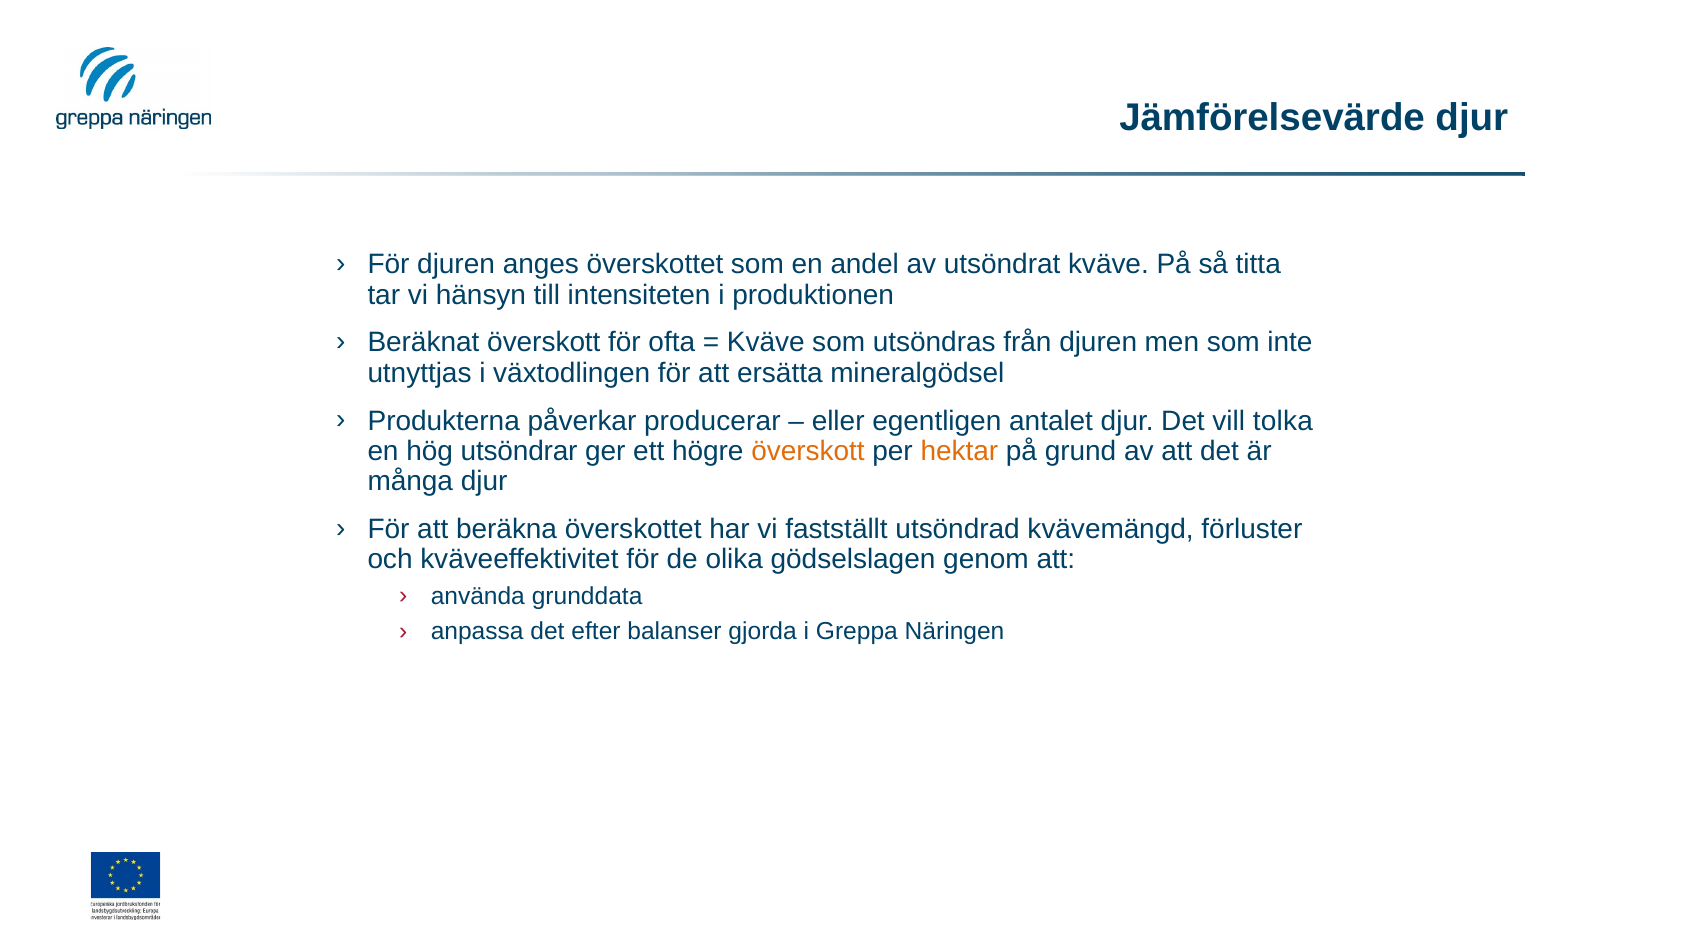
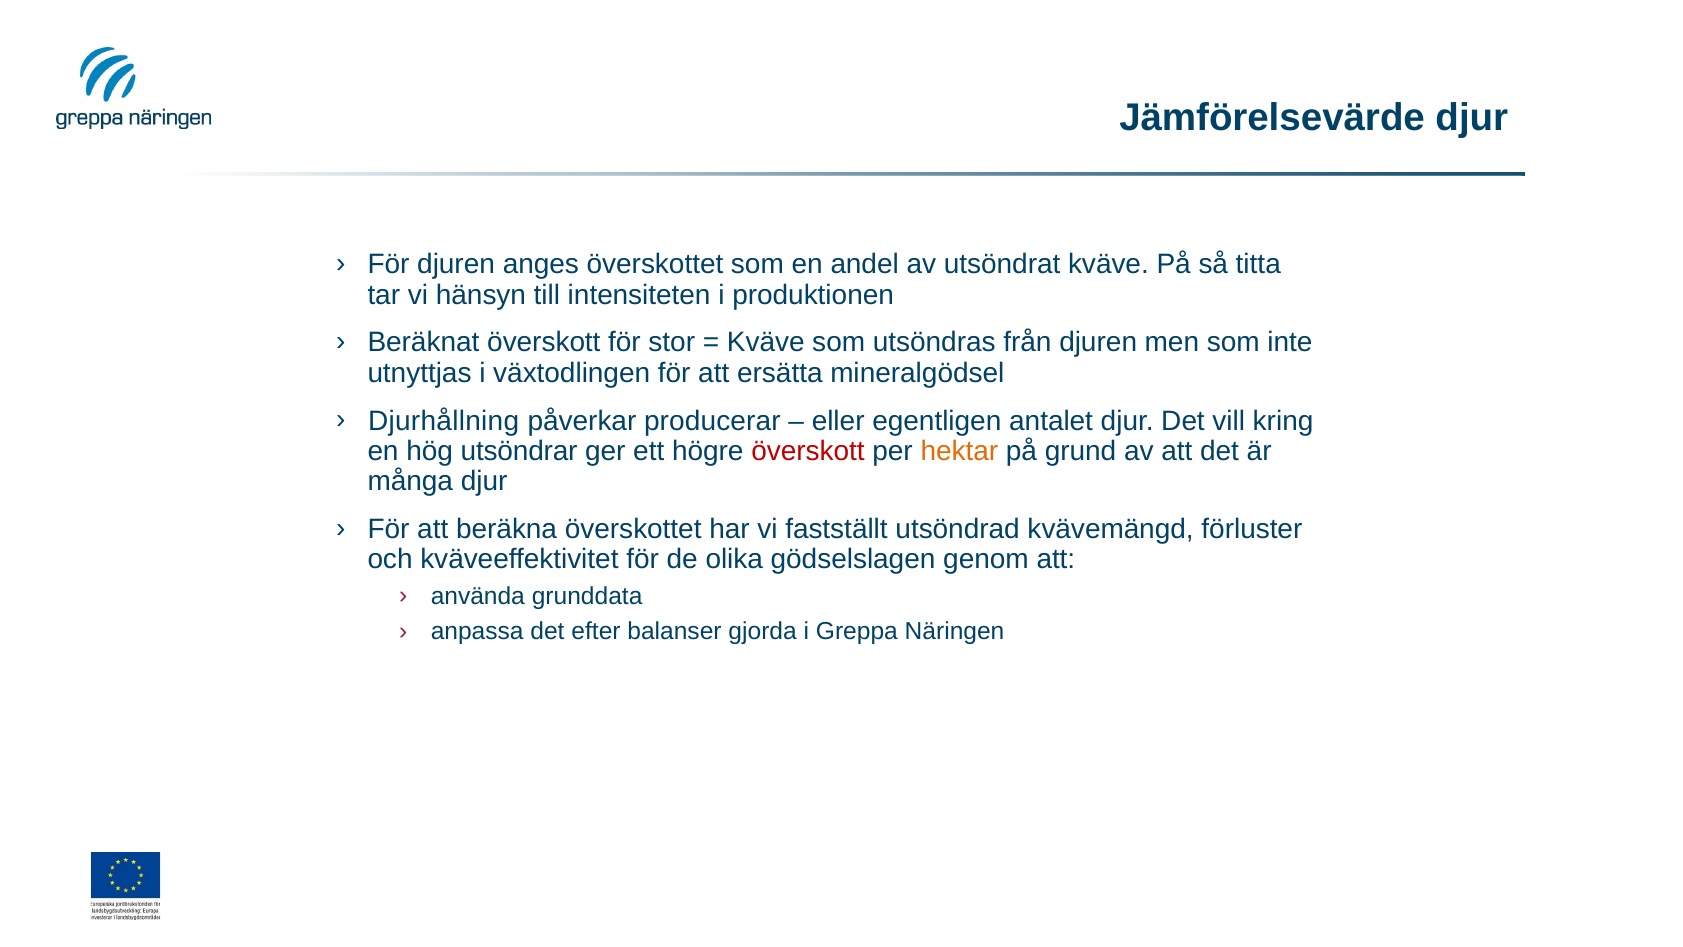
ofta: ofta -> stor
Produkterna: Produkterna -> Djurhållning
tolka: tolka -> kring
överskott at (808, 451) colour: orange -> red
